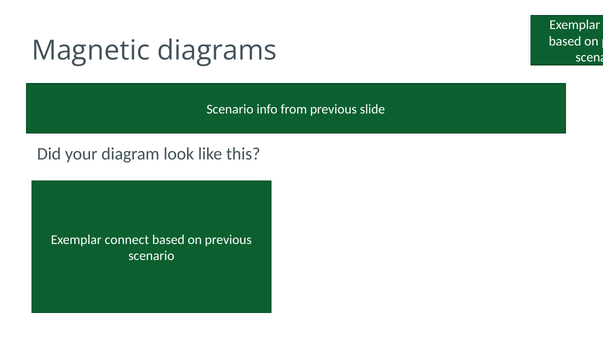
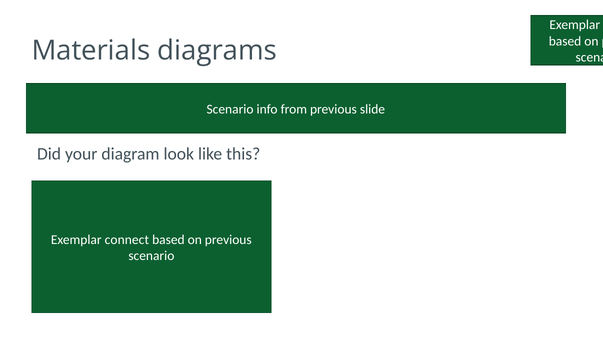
Magnetic: Magnetic -> Materials
